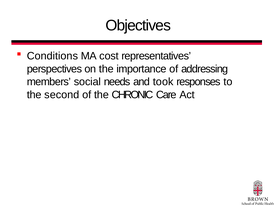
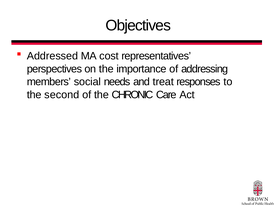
Conditions: Conditions -> Addressed
took: took -> treat
